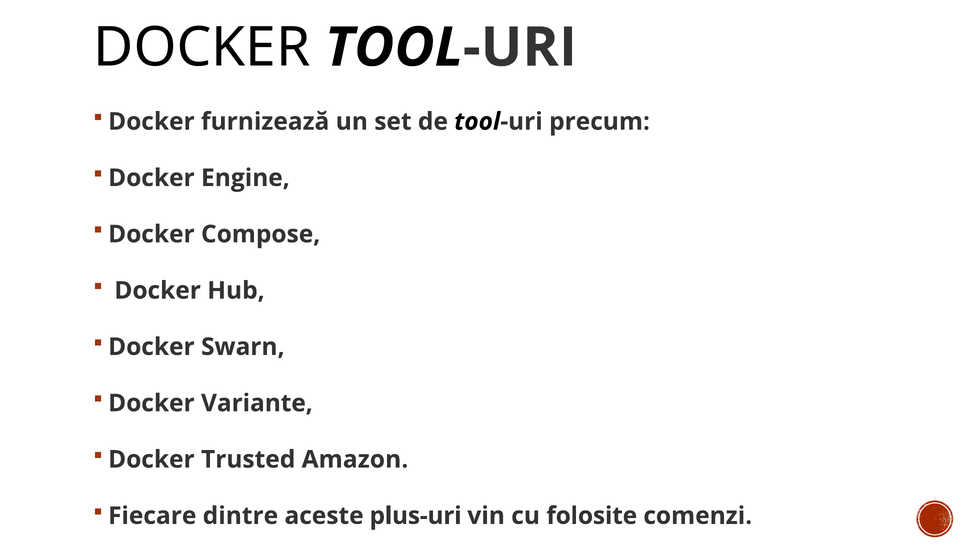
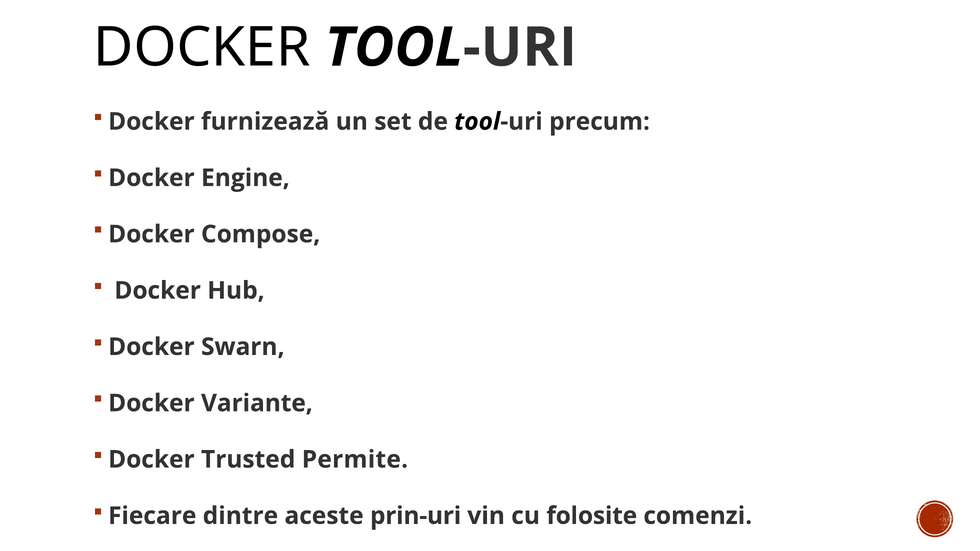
Amazon: Amazon -> Permite
plus-uri: plus-uri -> prin-uri
